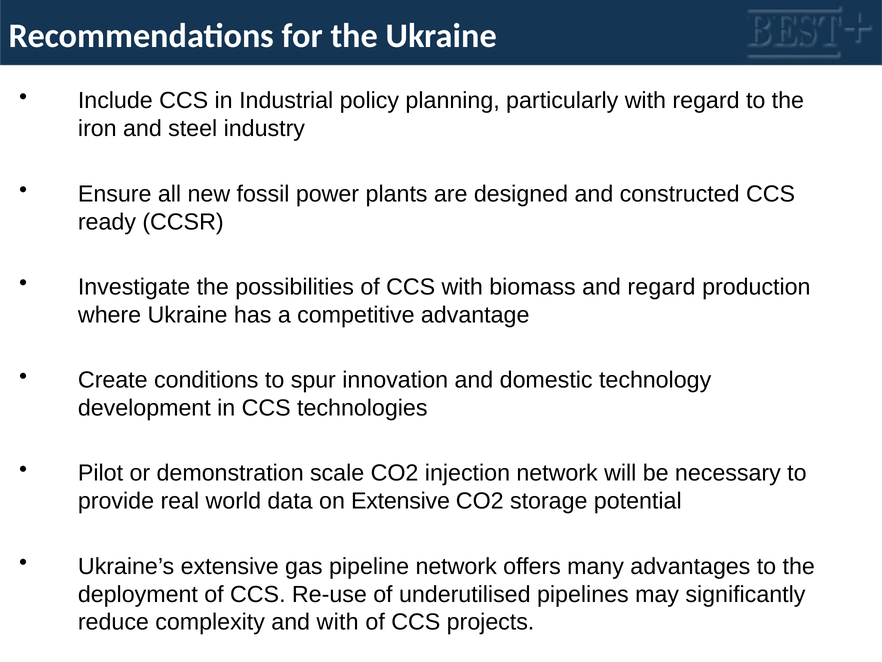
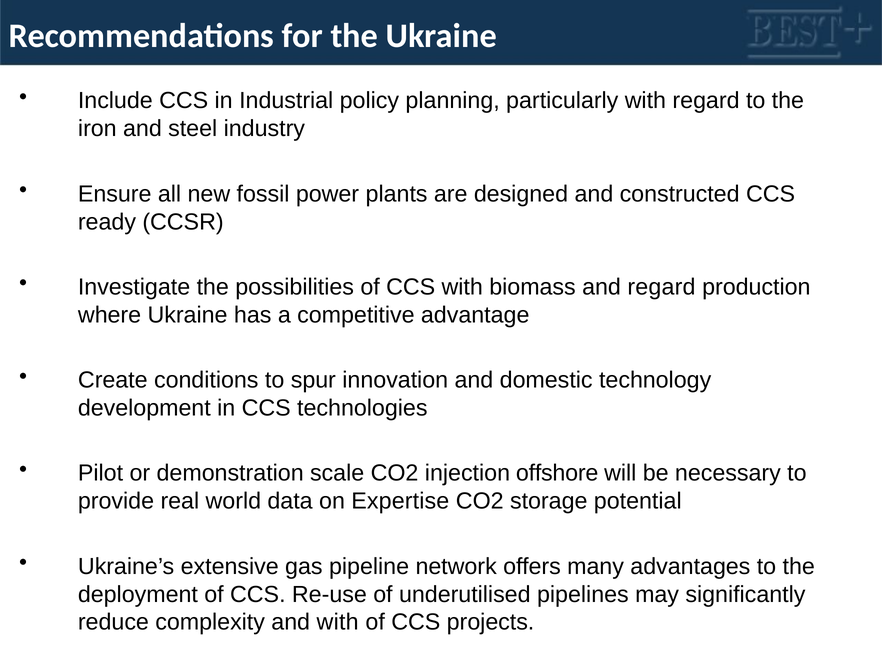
injection network: network -> offshore
on Extensive: Extensive -> Expertise
